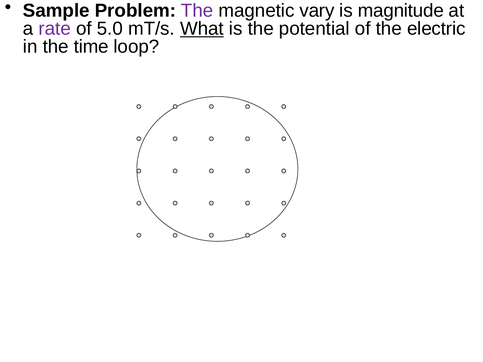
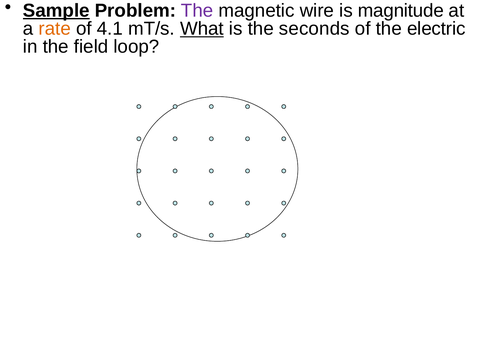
Sample underline: none -> present
vary: vary -> wire
rate colour: purple -> orange
5.0: 5.0 -> 4.1
potential: potential -> seconds
time: time -> field
